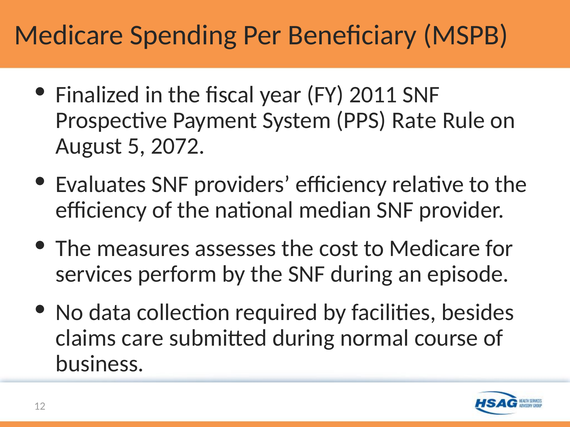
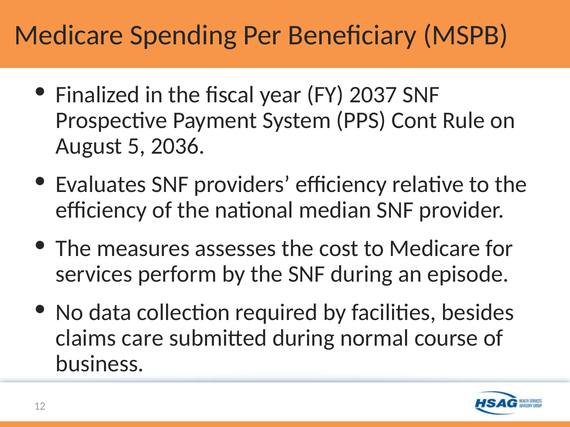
2011: 2011 -> 2037
Rate: Rate -> Cont
2072: 2072 -> 2036
